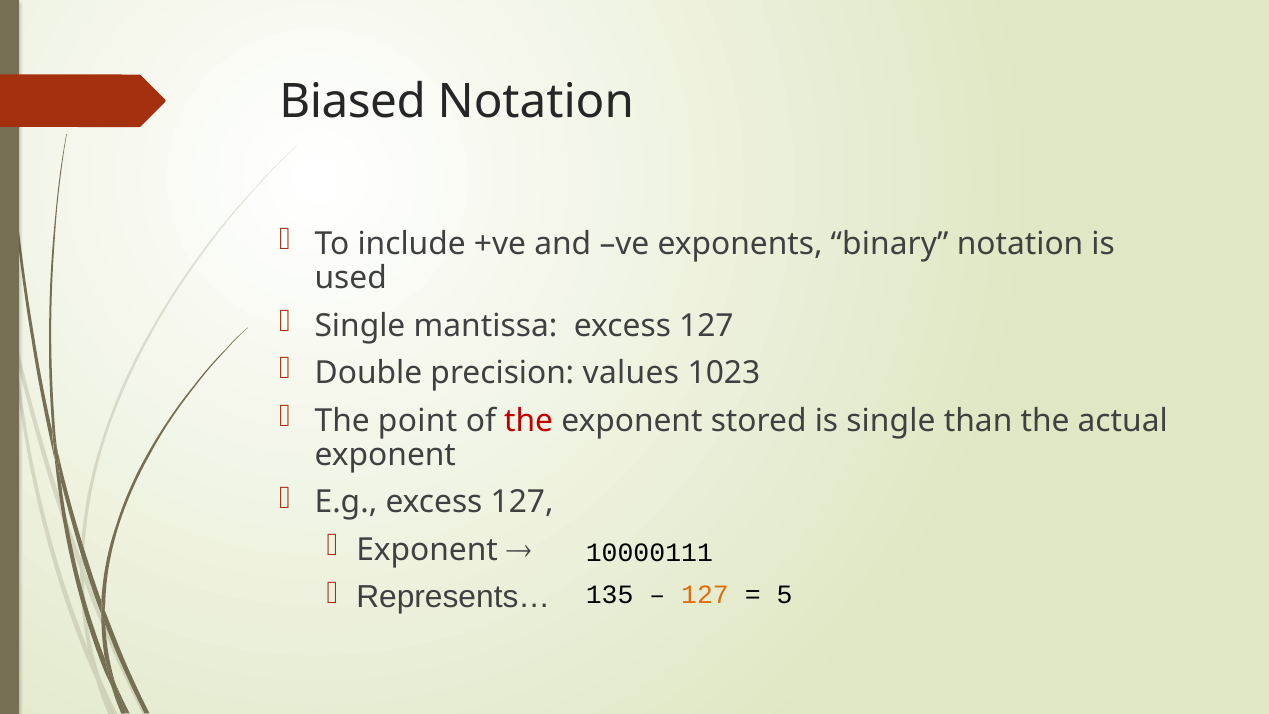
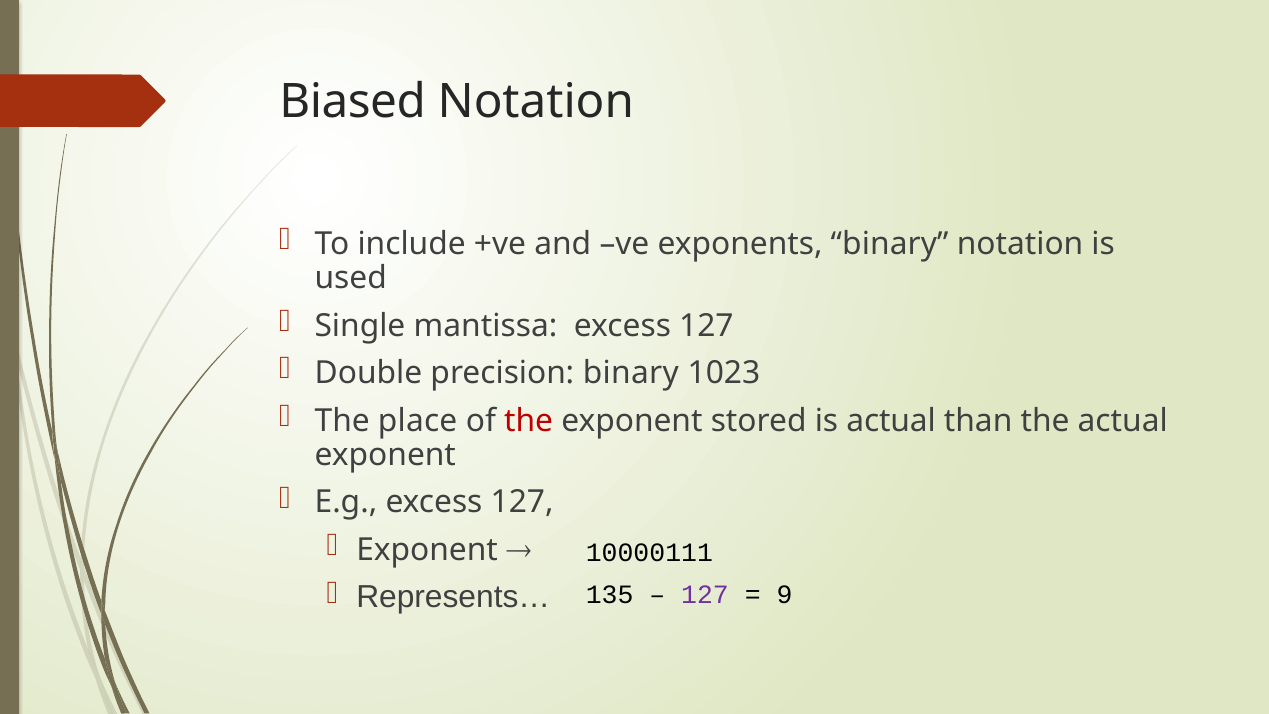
precision values: values -> binary
point: point -> place
is single: single -> actual
127 at (705, 594) colour: orange -> purple
5: 5 -> 9
